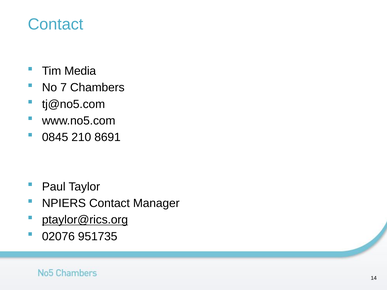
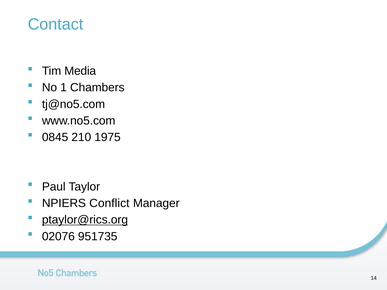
7: 7 -> 1
8691: 8691 -> 1975
NPIERS Contact: Contact -> Conflict
